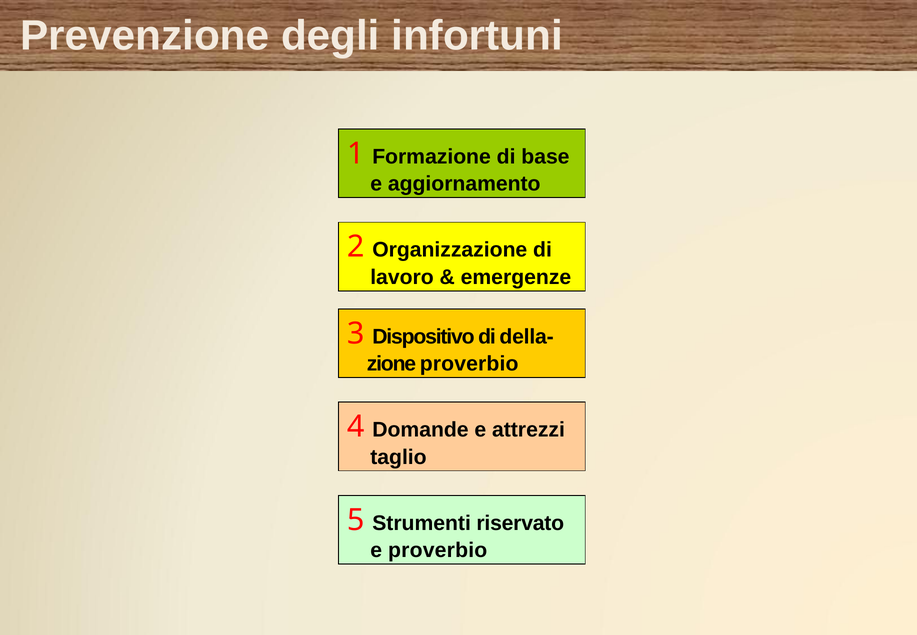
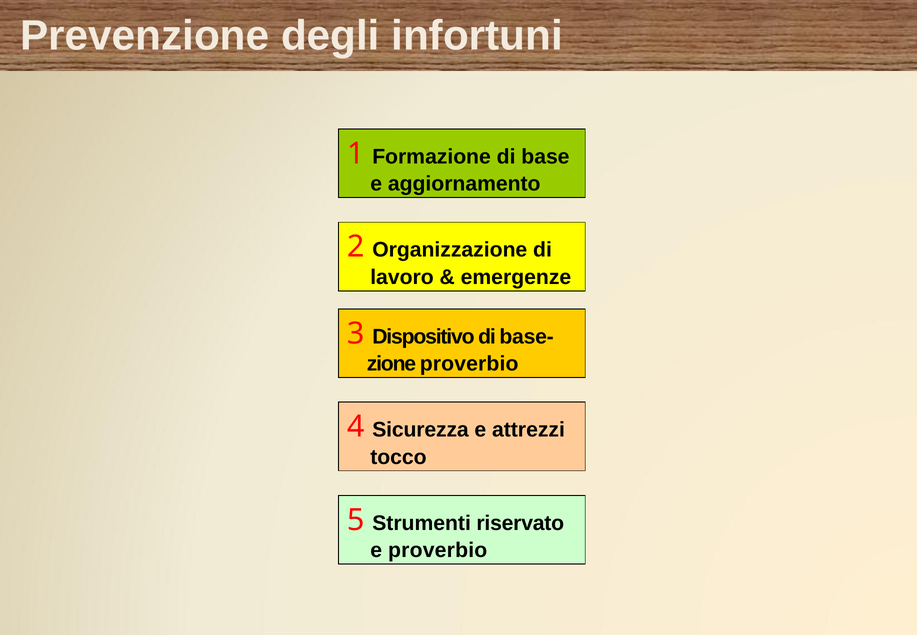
della-: della- -> base-
Domande: Domande -> Sicurezza
taglio: taglio -> tocco
